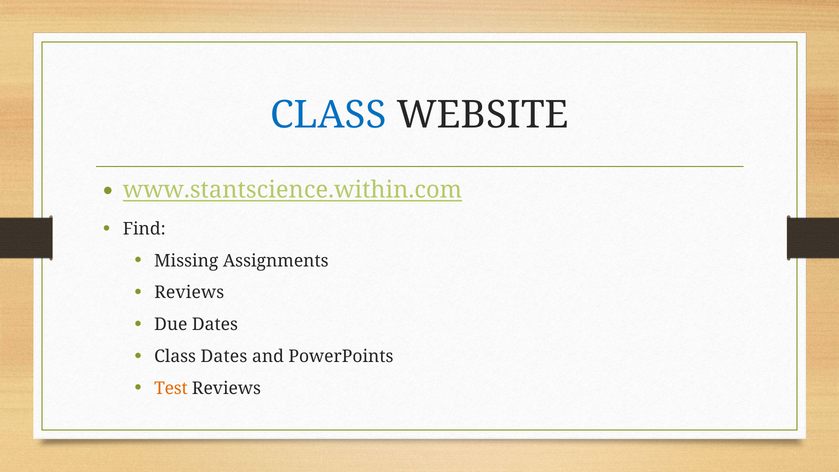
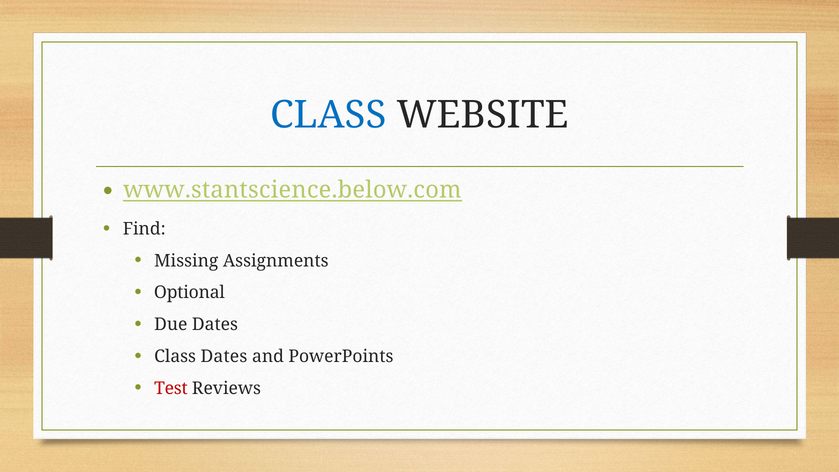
www.stantscience.within.com: www.stantscience.within.com -> www.stantscience.below.com
Reviews at (189, 293): Reviews -> Optional
Test colour: orange -> red
